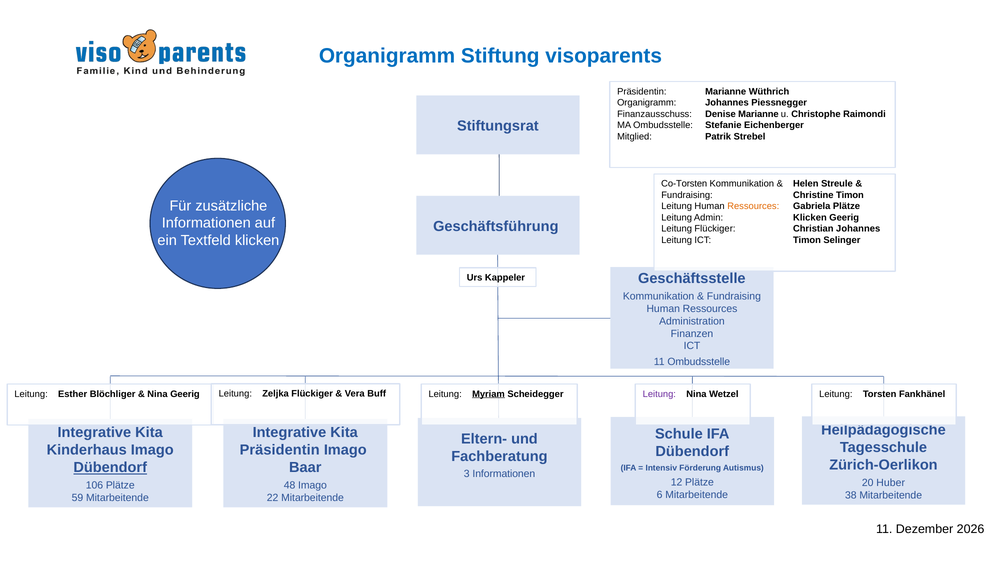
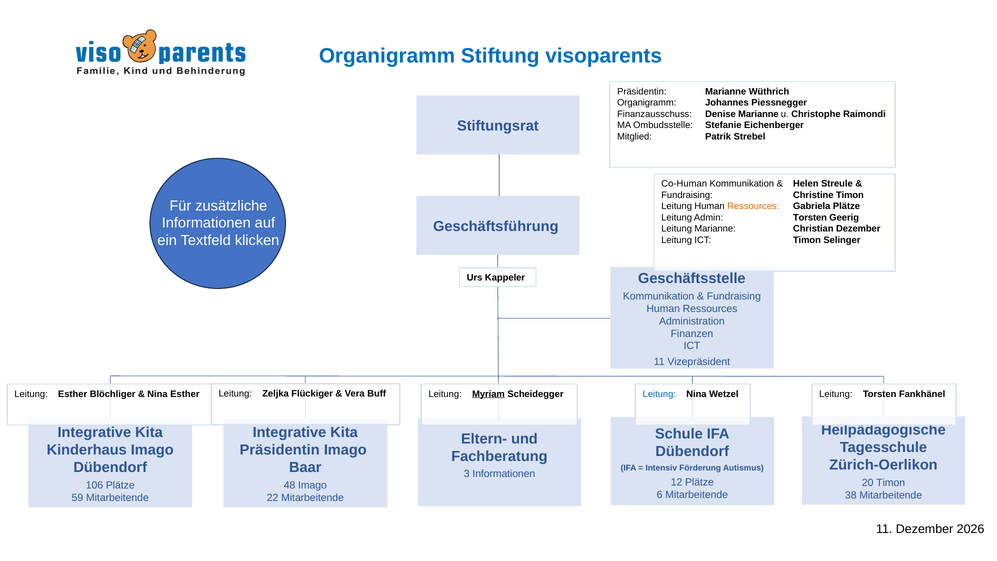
Co-Torsten: Co-Torsten -> Co-Human
Admin Klicken: Klicken -> Torsten
Leitung Flückiger: Flückiger -> Marianne
Christian Johannes: Johannes -> Dezember
11 Ombudsstelle: Ombudsstelle -> Vizepräsident
Nina Geerig: Geerig -> Esther
Leitung at (659, 394) colour: purple -> blue
Dübendorf at (110, 467) underline: present -> none
20 Huber: Huber -> Timon
